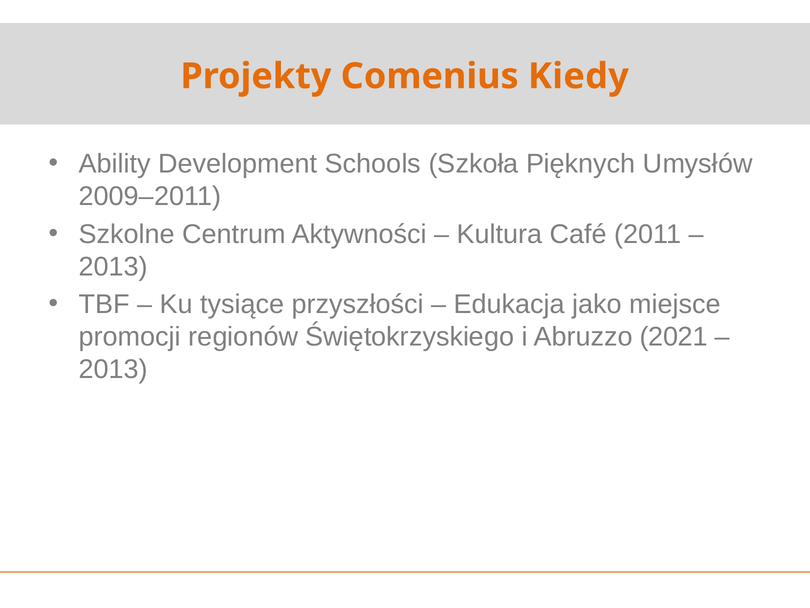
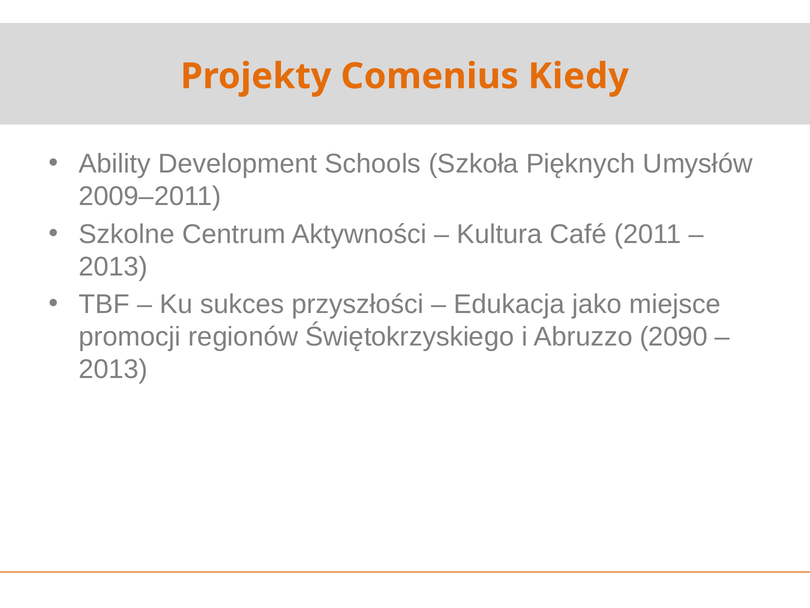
tysiące: tysiące -> sukces
2021: 2021 -> 2090
